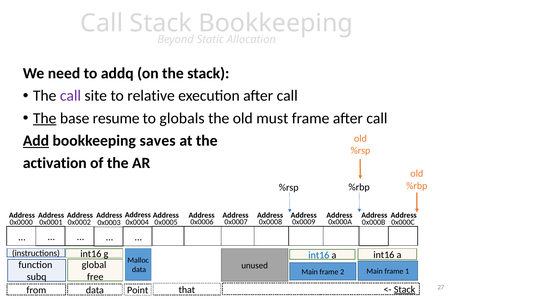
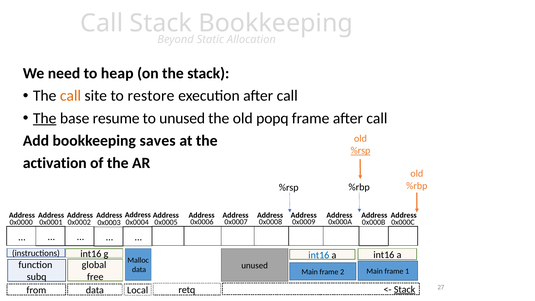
addq: addq -> heap
call at (70, 96) colour: purple -> orange
relative: relative -> restore
to globals: globals -> unused
must: must -> popq
Add underline: present -> none
%rsp at (360, 151) underline: none -> present
that: that -> retq
Point: Point -> Local
